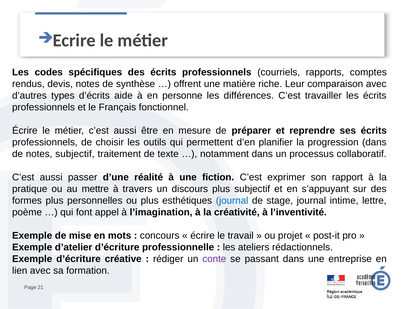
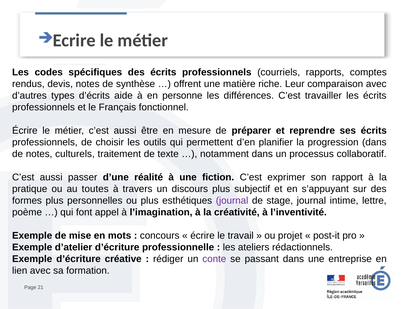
notes subjectif: subjectif -> culturels
mettre: mettre -> toutes
journal at (232, 201) colour: blue -> purple
